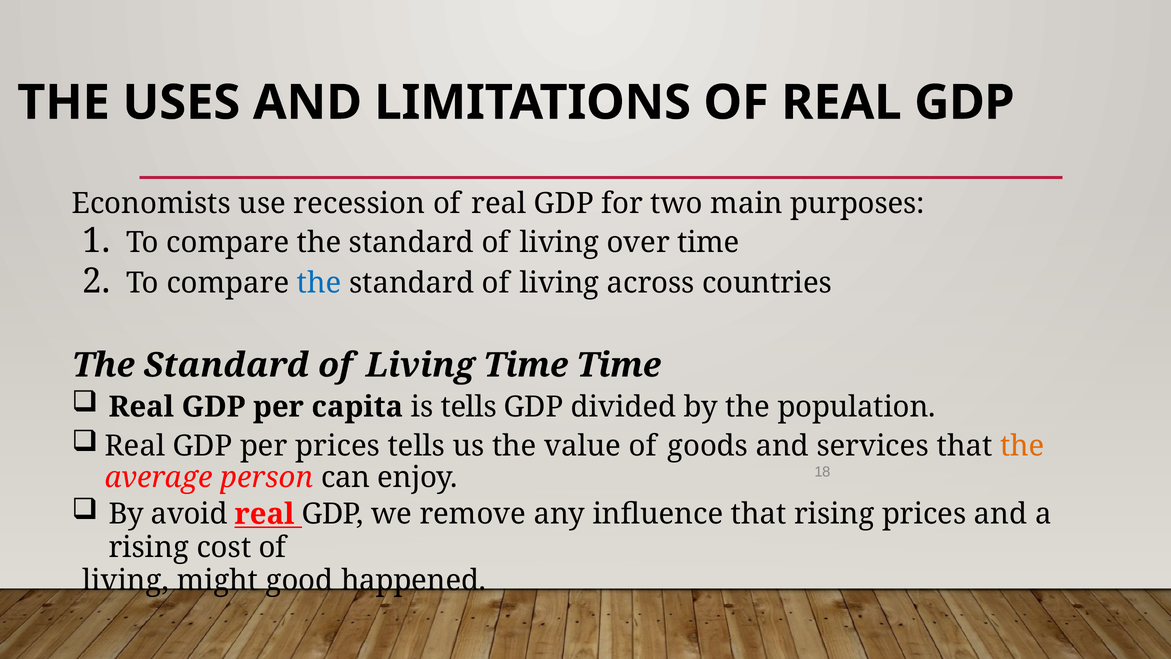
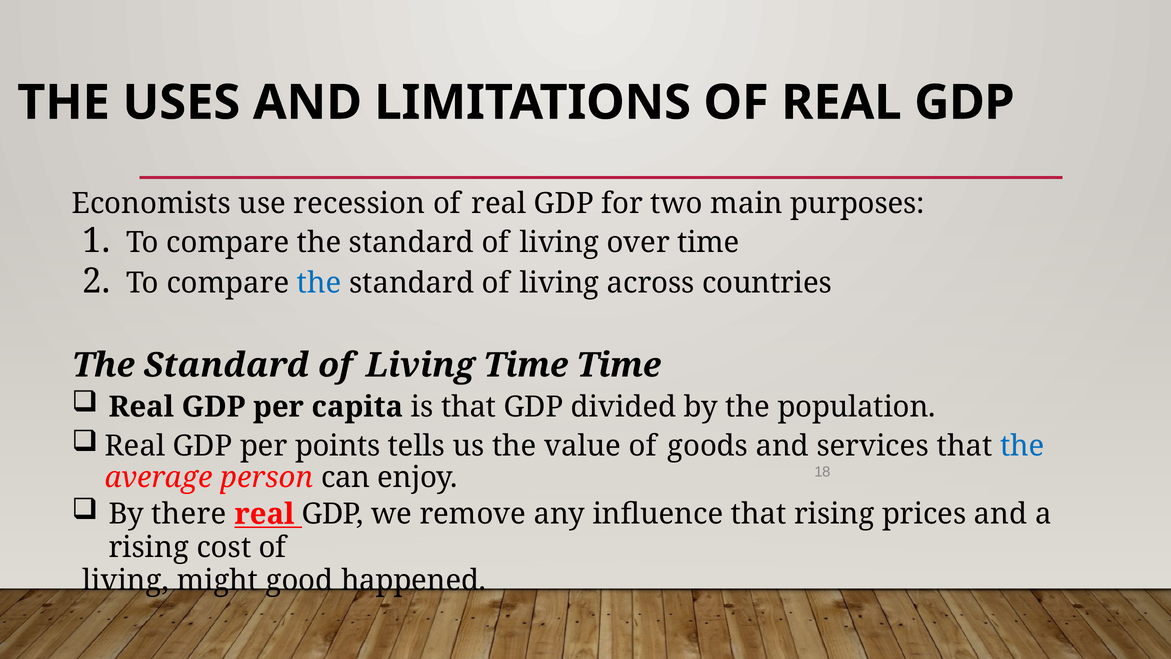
is tells: tells -> that
per prices: prices -> points
the at (1022, 446) colour: orange -> blue
avoid: avoid -> there
